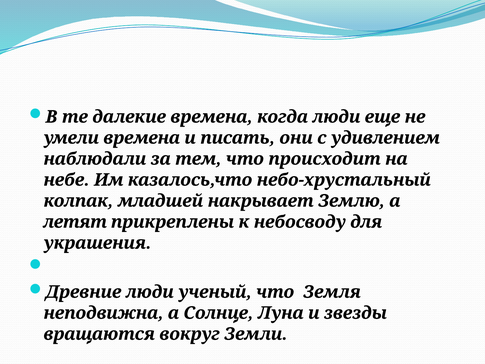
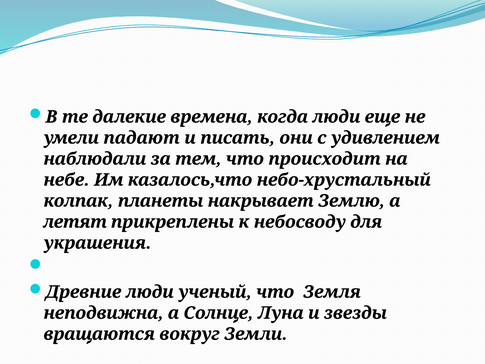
умели времена: времена -> падают
младшей: младшей -> планеты
